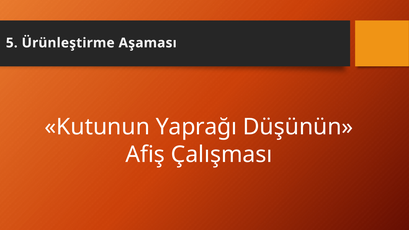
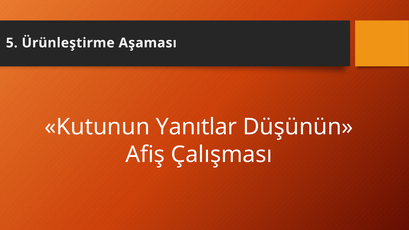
Yaprağı: Yaprağı -> Yanıtlar
